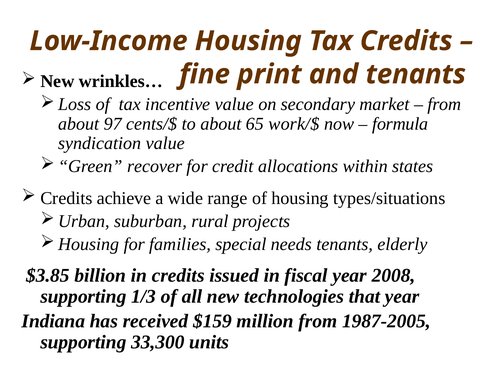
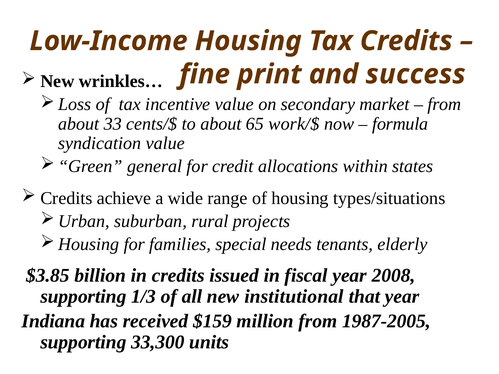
and tenants: tenants -> success
97: 97 -> 33
recover: recover -> general
technologies: technologies -> institutional
